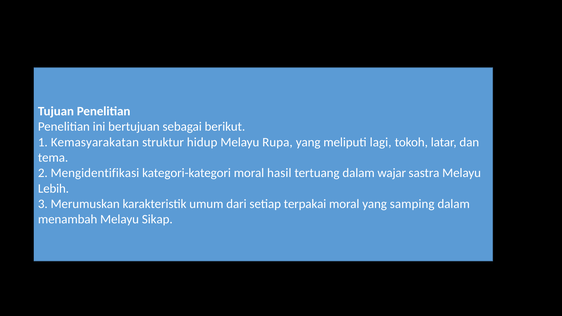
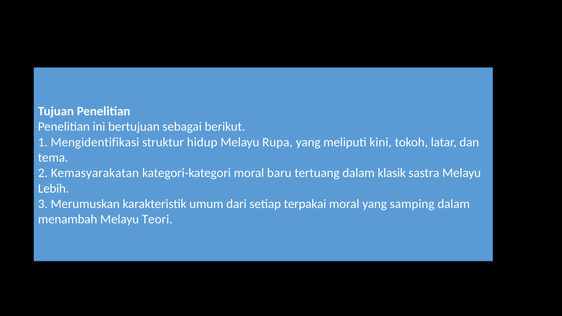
Kemasyarakatan: Kemasyarakatan -> Mengidentifikasi
lagi: lagi -> kini
Mengidentifikasi: Mengidentifikasi -> Kemasyarakatan
hasil: hasil -> baru
wajar: wajar -> klasik
Sikap: Sikap -> Teori
